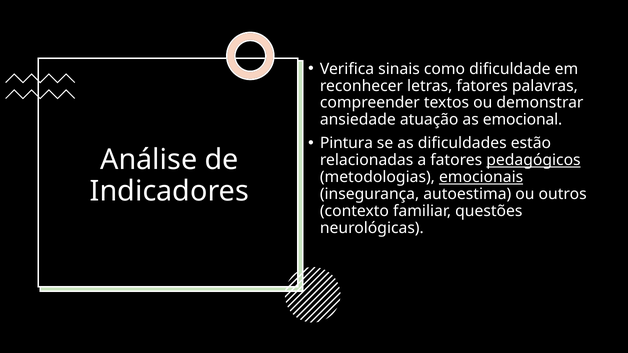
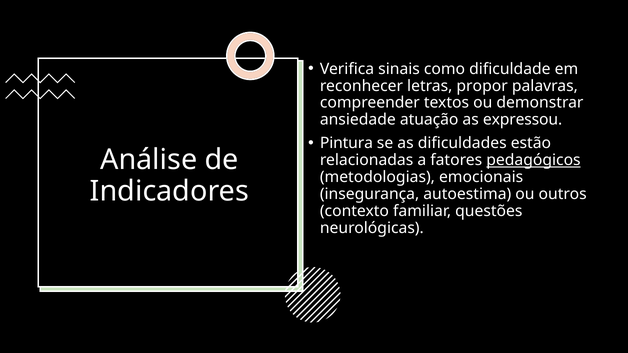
letras fatores: fatores -> propor
emocional: emocional -> expressou
emocionais underline: present -> none
